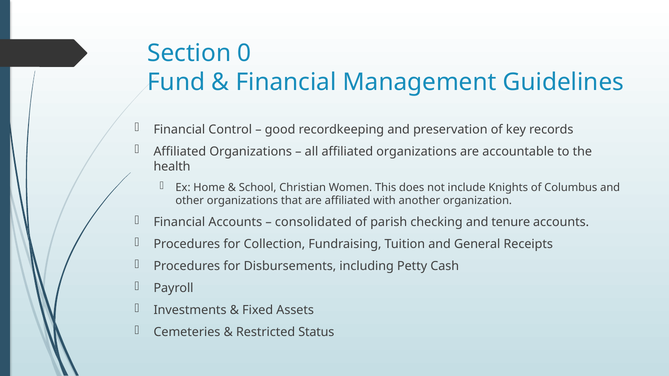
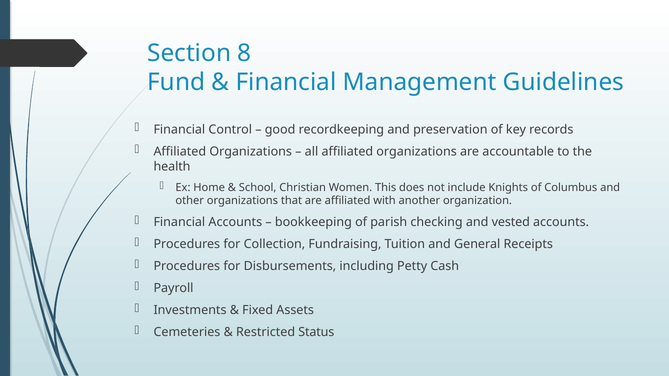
0: 0 -> 8
consolidated: consolidated -> bookkeeping
tenure: tenure -> vested
